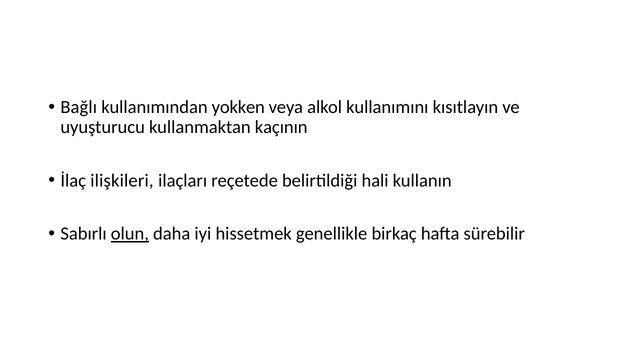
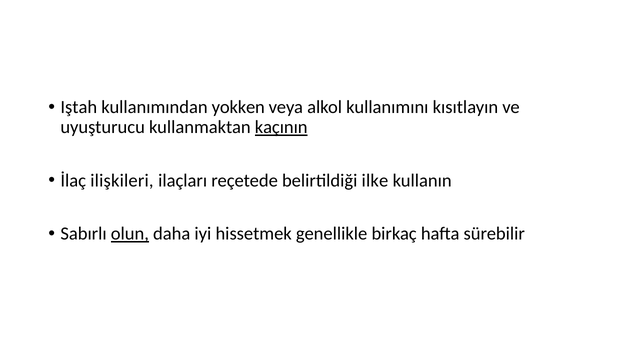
Bağlı: Bağlı -> Iştah
kaçının underline: none -> present
hali: hali -> ilke
